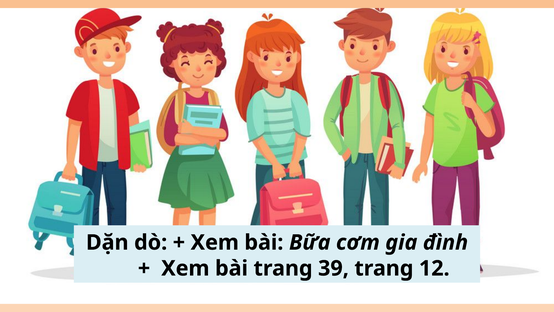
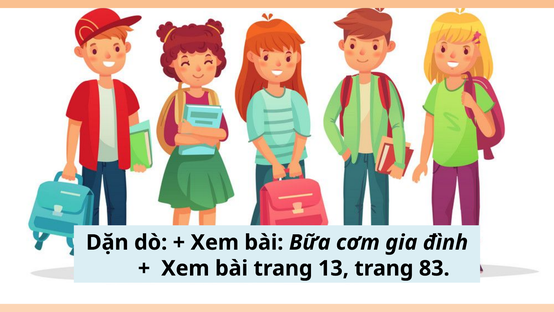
39: 39 -> 13
12: 12 -> 83
